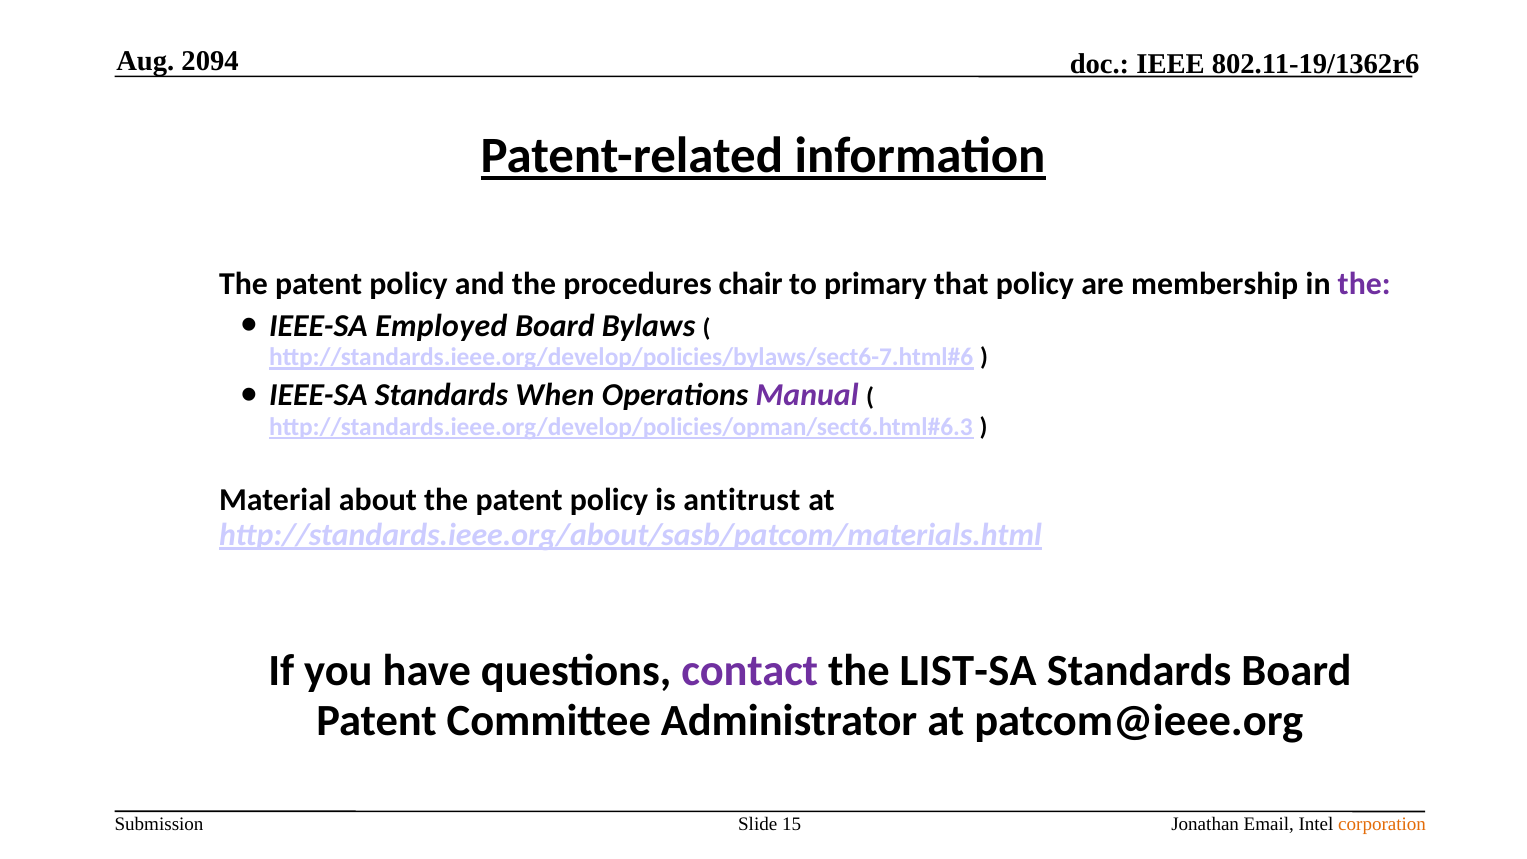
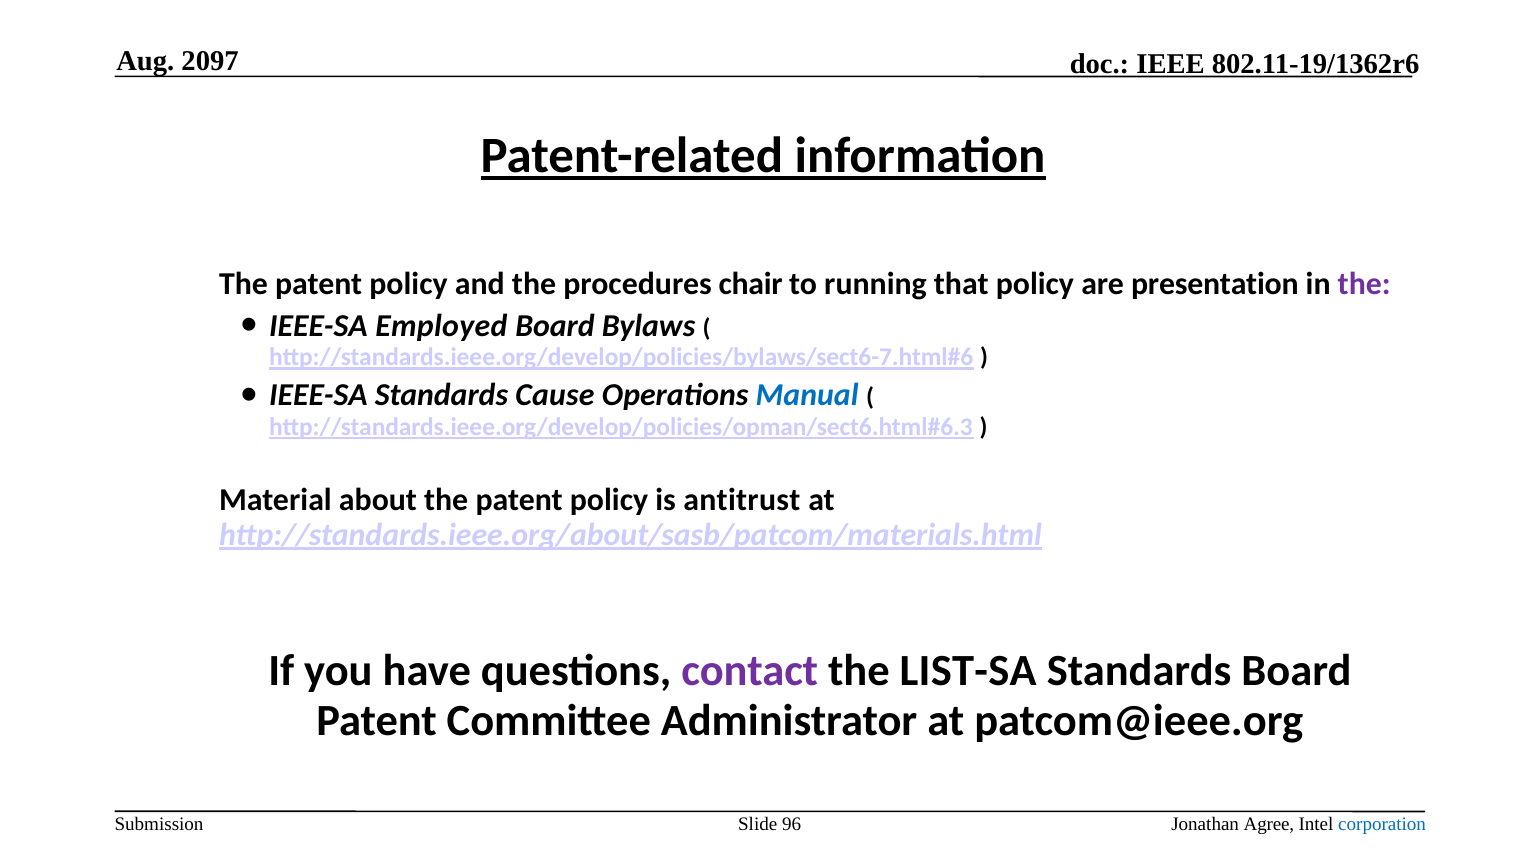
2094: 2094 -> 2097
primary: primary -> running
membership: membership -> presentation
When: When -> Cause
Manual colour: purple -> blue
15: 15 -> 96
Email: Email -> Agree
corporation colour: orange -> blue
